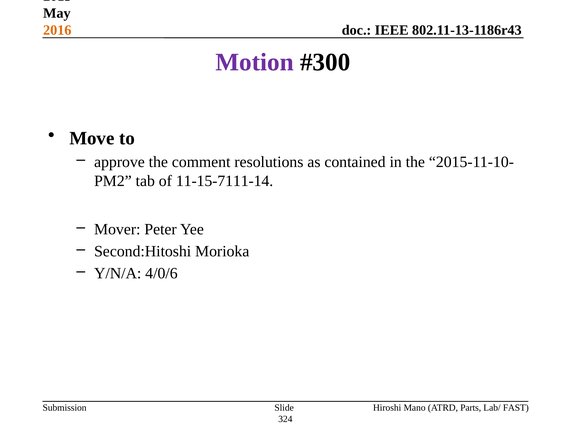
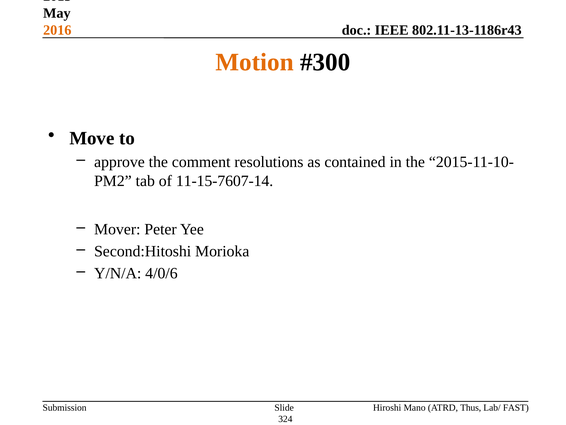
Motion colour: purple -> orange
11-15-7111-14: 11-15-7111-14 -> 11-15-7607-14
Parts: Parts -> Thus
